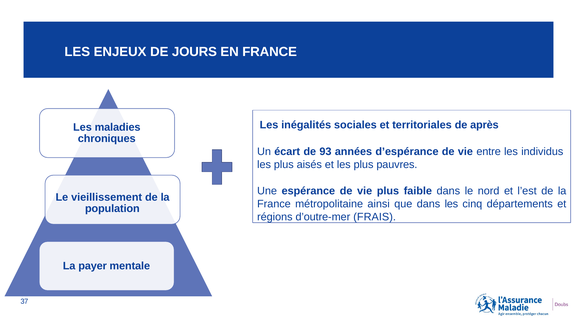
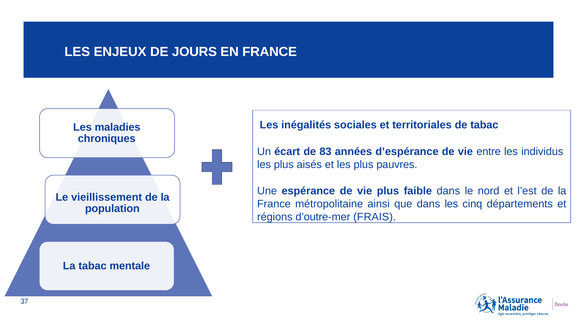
de après: après -> tabac
93: 93 -> 83
La payer: payer -> tabac
